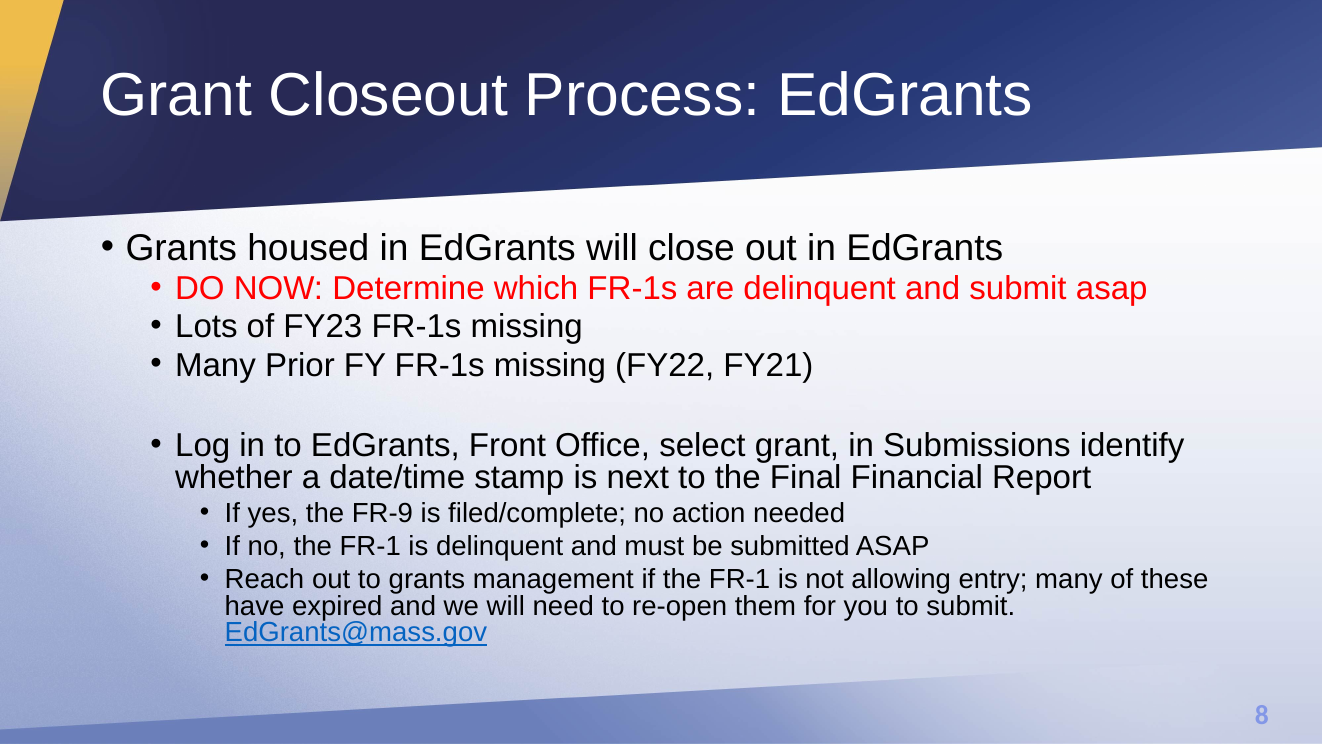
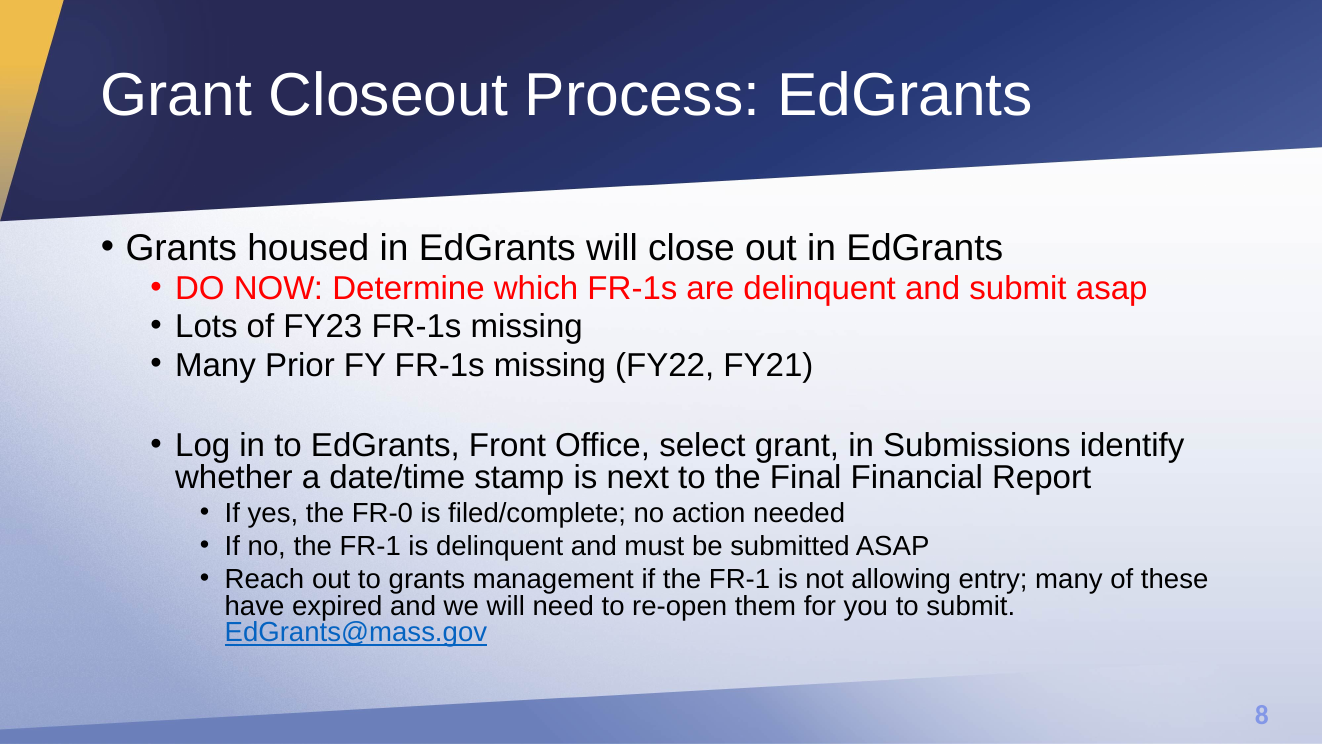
FR-9: FR-9 -> FR-0
